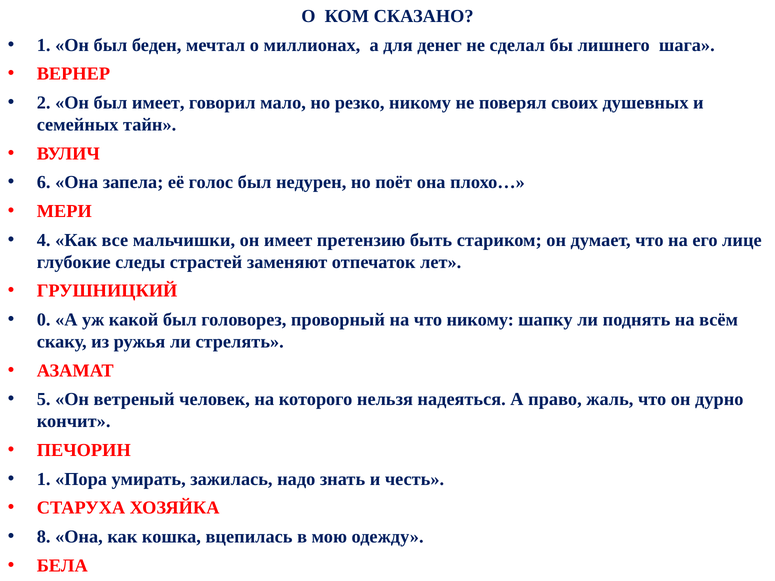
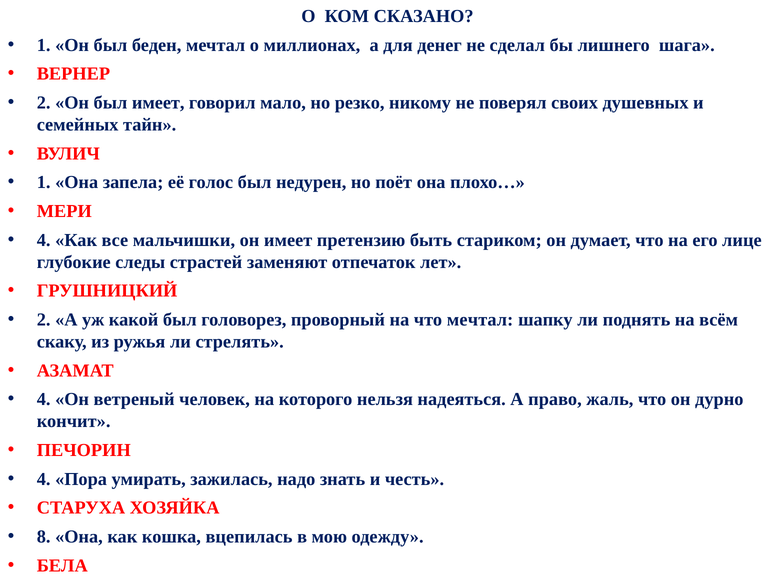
6 at (44, 182): 6 -> 1
0 at (44, 320): 0 -> 2
что никому: никому -> мечтал
5 at (44, 400): 5 -> 4
1 at (44, 479): 1 -> 4
